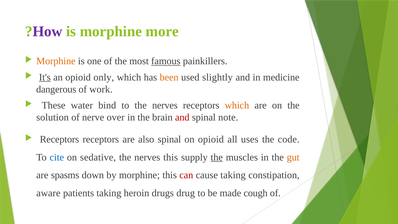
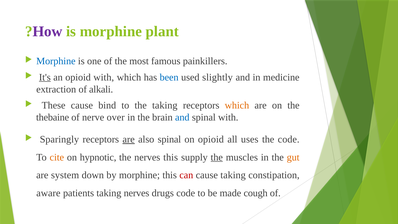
more: more -> plant
Morphine at (56, 61) colour: orange -> blue
famous underline: present -> none
opioid only: only -> with
been colour: orange -> blue
dangerous: dangerous -> extraction
work: work -> alkali
These water: water -> cause
to the nerves: nerves -> taking
solution: solution -> thebaine
and at (182, 117) colour: red -> blue
spinal note: note -> with
Receptors at (59, 139): Receptors -> Sparingly
are at (129, 139) underline: none -> present
cite colour: blue -> orange
sedative: sedative -> hypnotic
spasms: spasms -> system
taking heroin: heroin -> nerves
drugs drug: drug -> code
